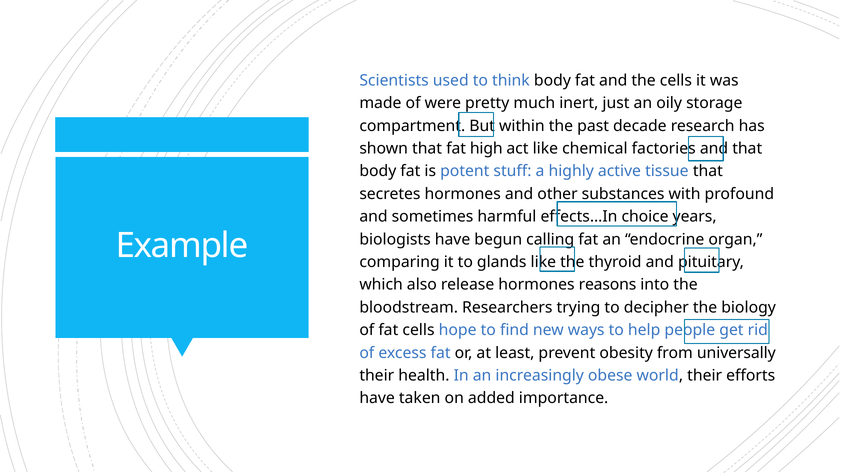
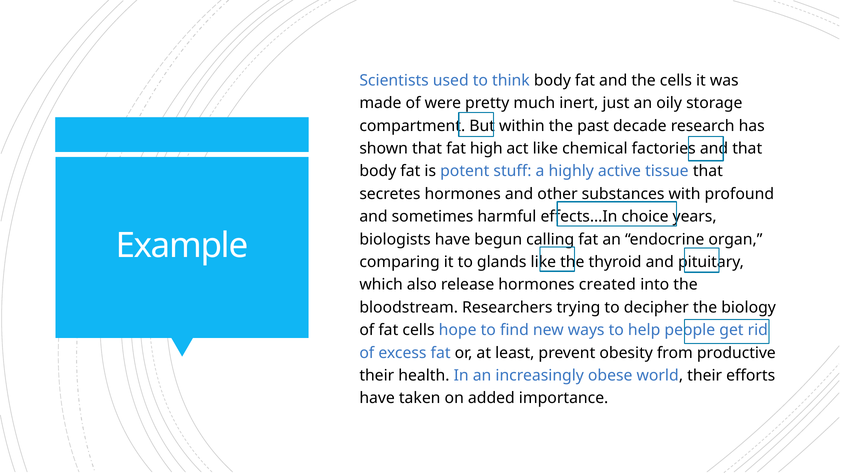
reasons: reasons -> created
universally: universally -> productive
